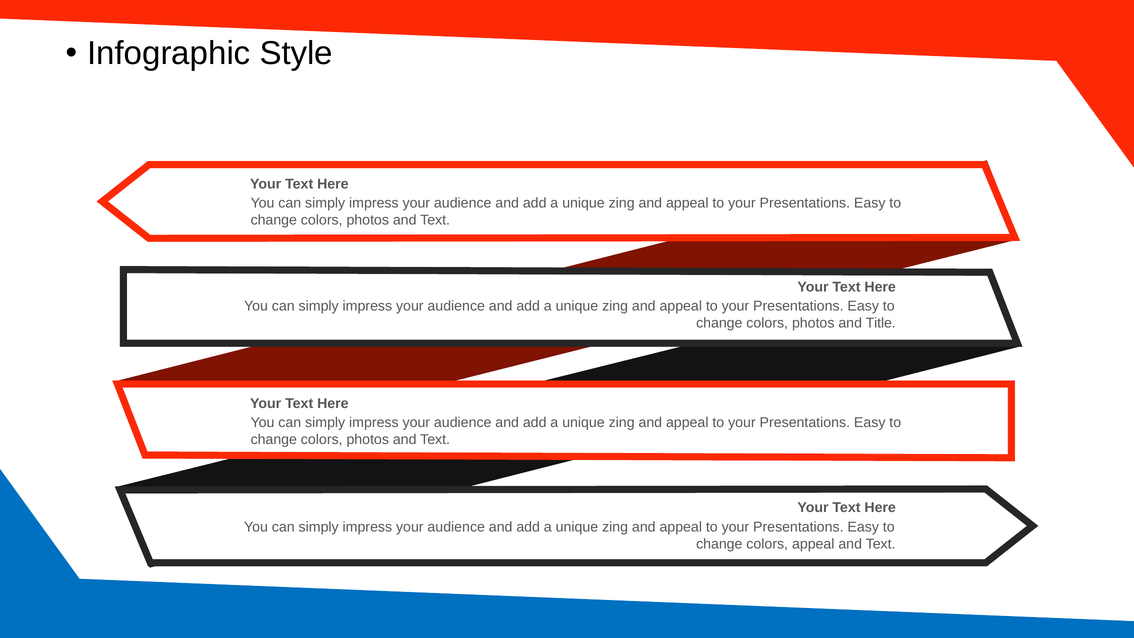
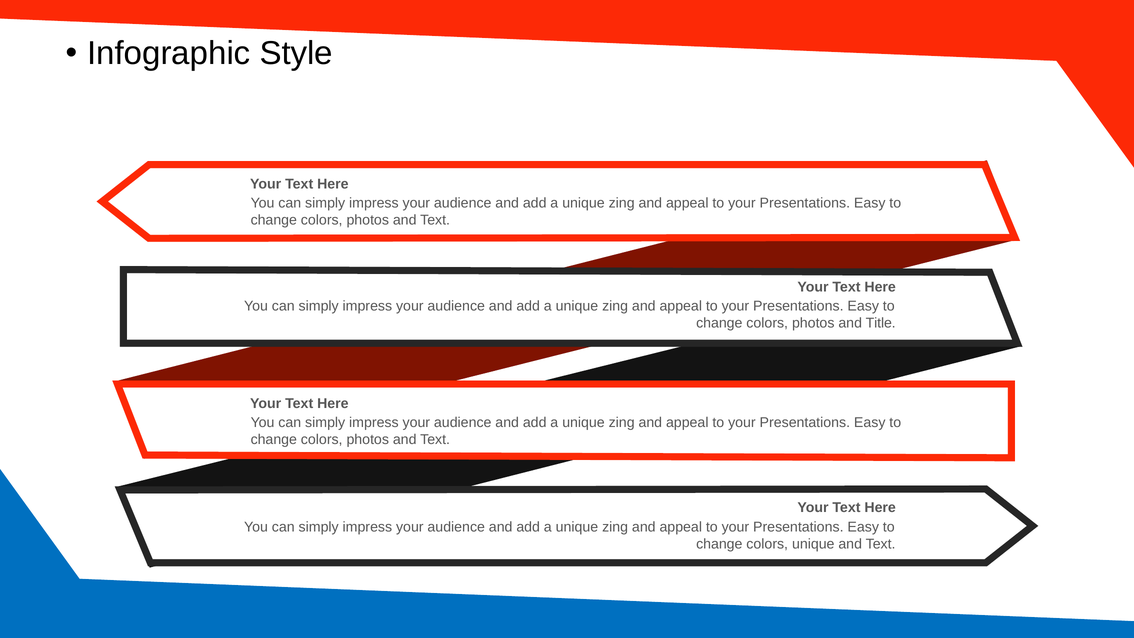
colors appeal: appeal -> unique
